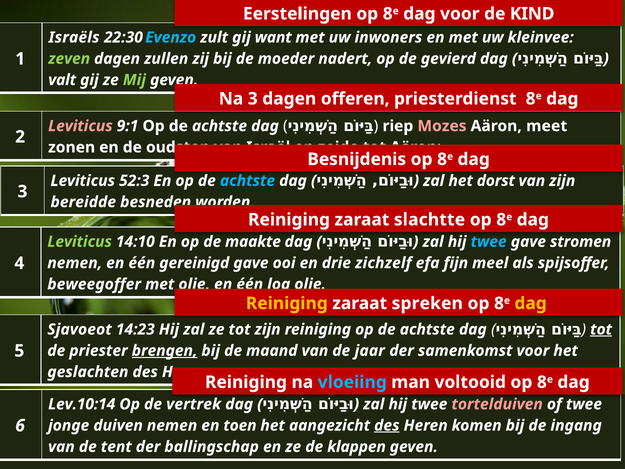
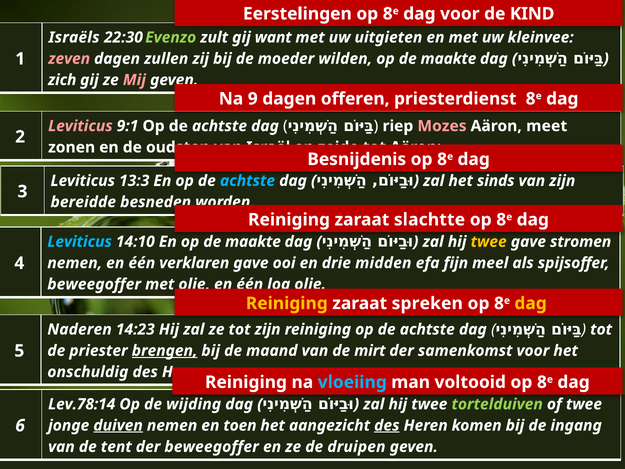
Evenzo colour: light blue -> light green
inwoners: inwoners -> uitgieten
zeven colour: light green -> pink
nadert: nadert -> wilden
gevierd at (448, 59): gevierd -> maakte
valt: valt -> zich
Mij colour: light green -> pink
Na 3: 3 -> 9
52:3: 52:3 -> 13:3
dorst: dorst -> sinds
Leviticus at (80, 242) colour: light green -> light blue
twee at (489, 242) colour: light blue -> yellow
gereinigd: gereinigd -> verklaren
zichzelf: zichzelf -> midden
tot at (601, 329) underline: present -> none
Sjavoeot: Sjavoeot -> Naderen
jaar: jaar -> mirt
geslachten: geslachten -> onschuldig
Lev.10:14: Lev.10:14 -> Lev.78:14
vertrek: vertrek -> wijding
tortelduiven colour: pink -> light green
duiven underline: none -> present
der ballingschap: ballingschap -> beweegoffer
klappen: klappen -> druipen
